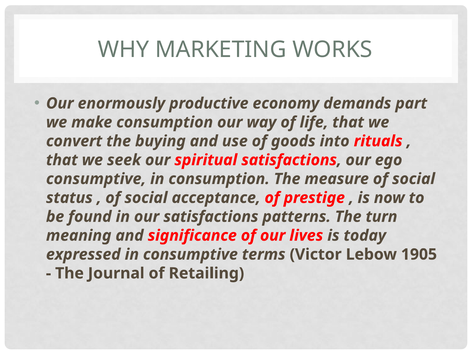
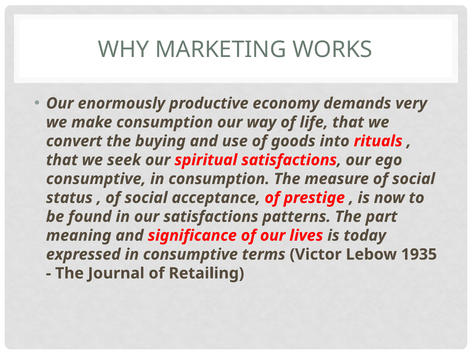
part: part -> very
turn: turn -> part
1905: 1905 -> 1935
